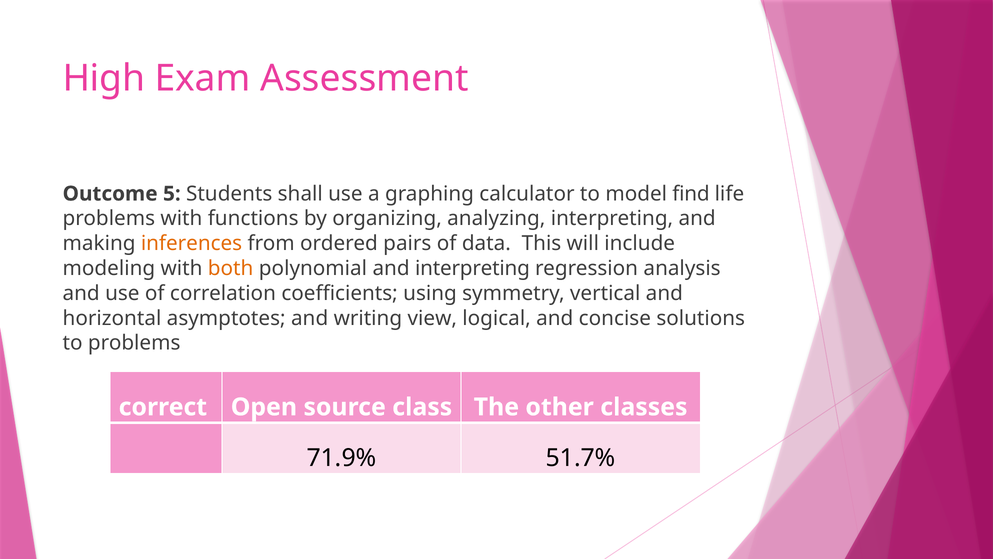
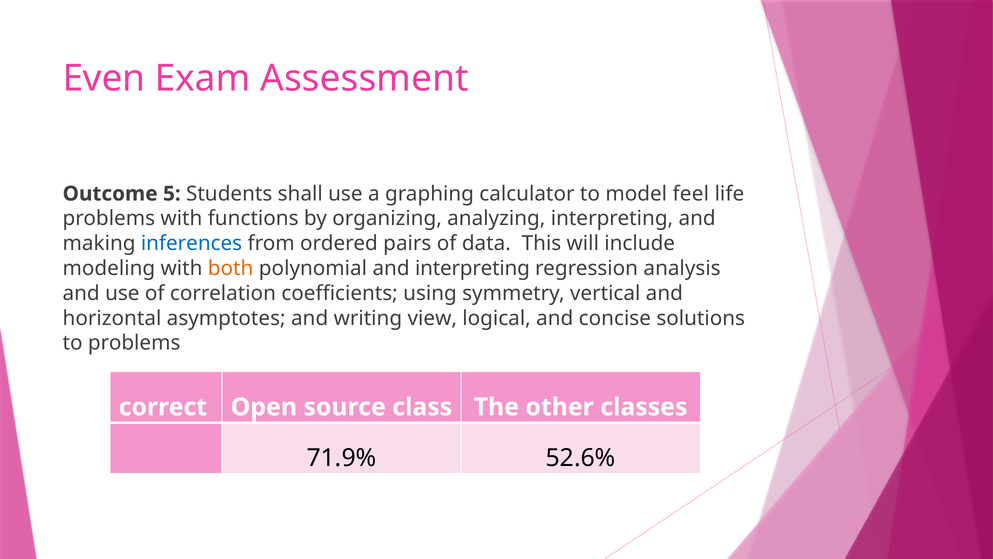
High: High -> Even
find: find -> feel
inferences colour: orange -> blue
51.7%: 51.7% -> 52.6%
